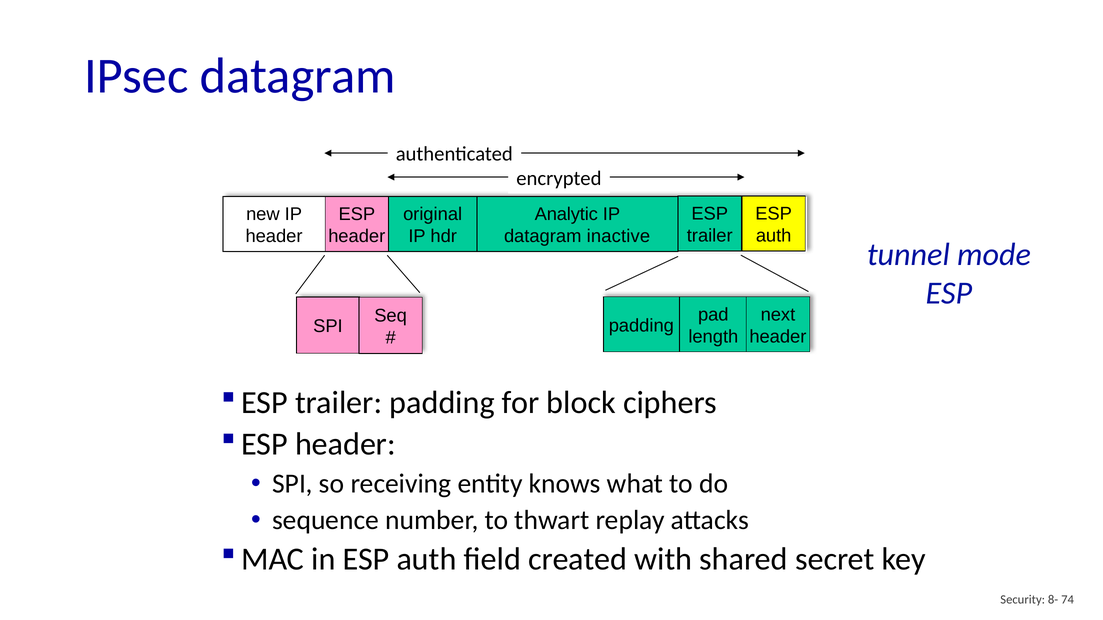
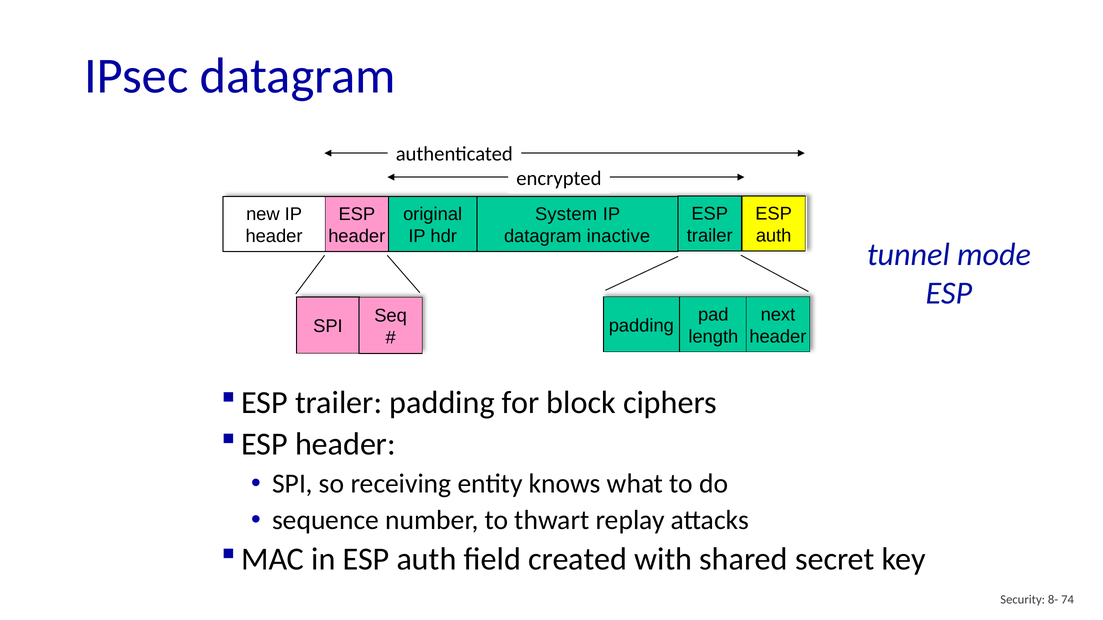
Analytic: Analytic -> System
